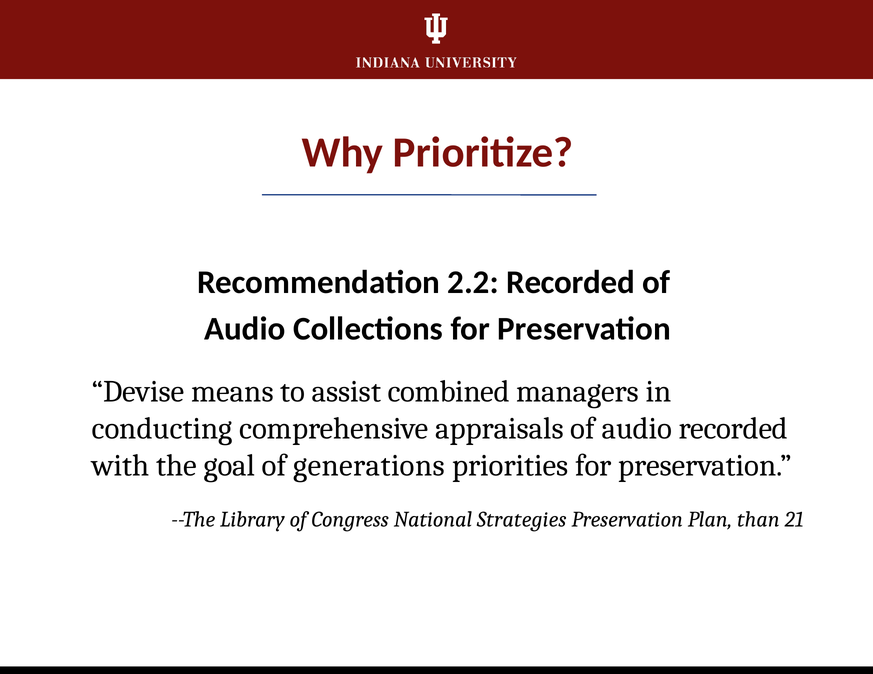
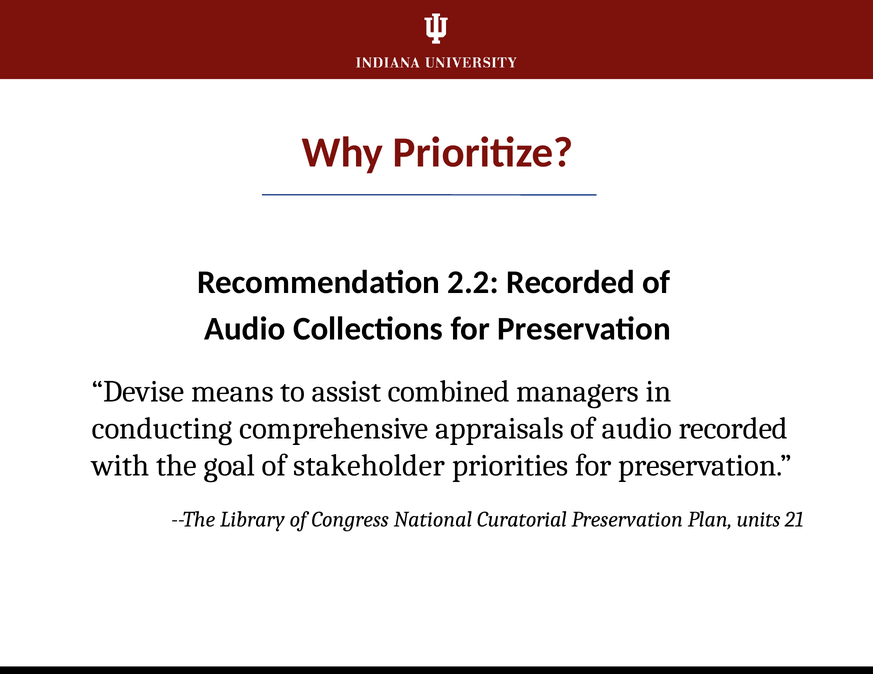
generations: generations -> stakeholder
Strategies: Strategies -> Curatorial
than: than -> units
